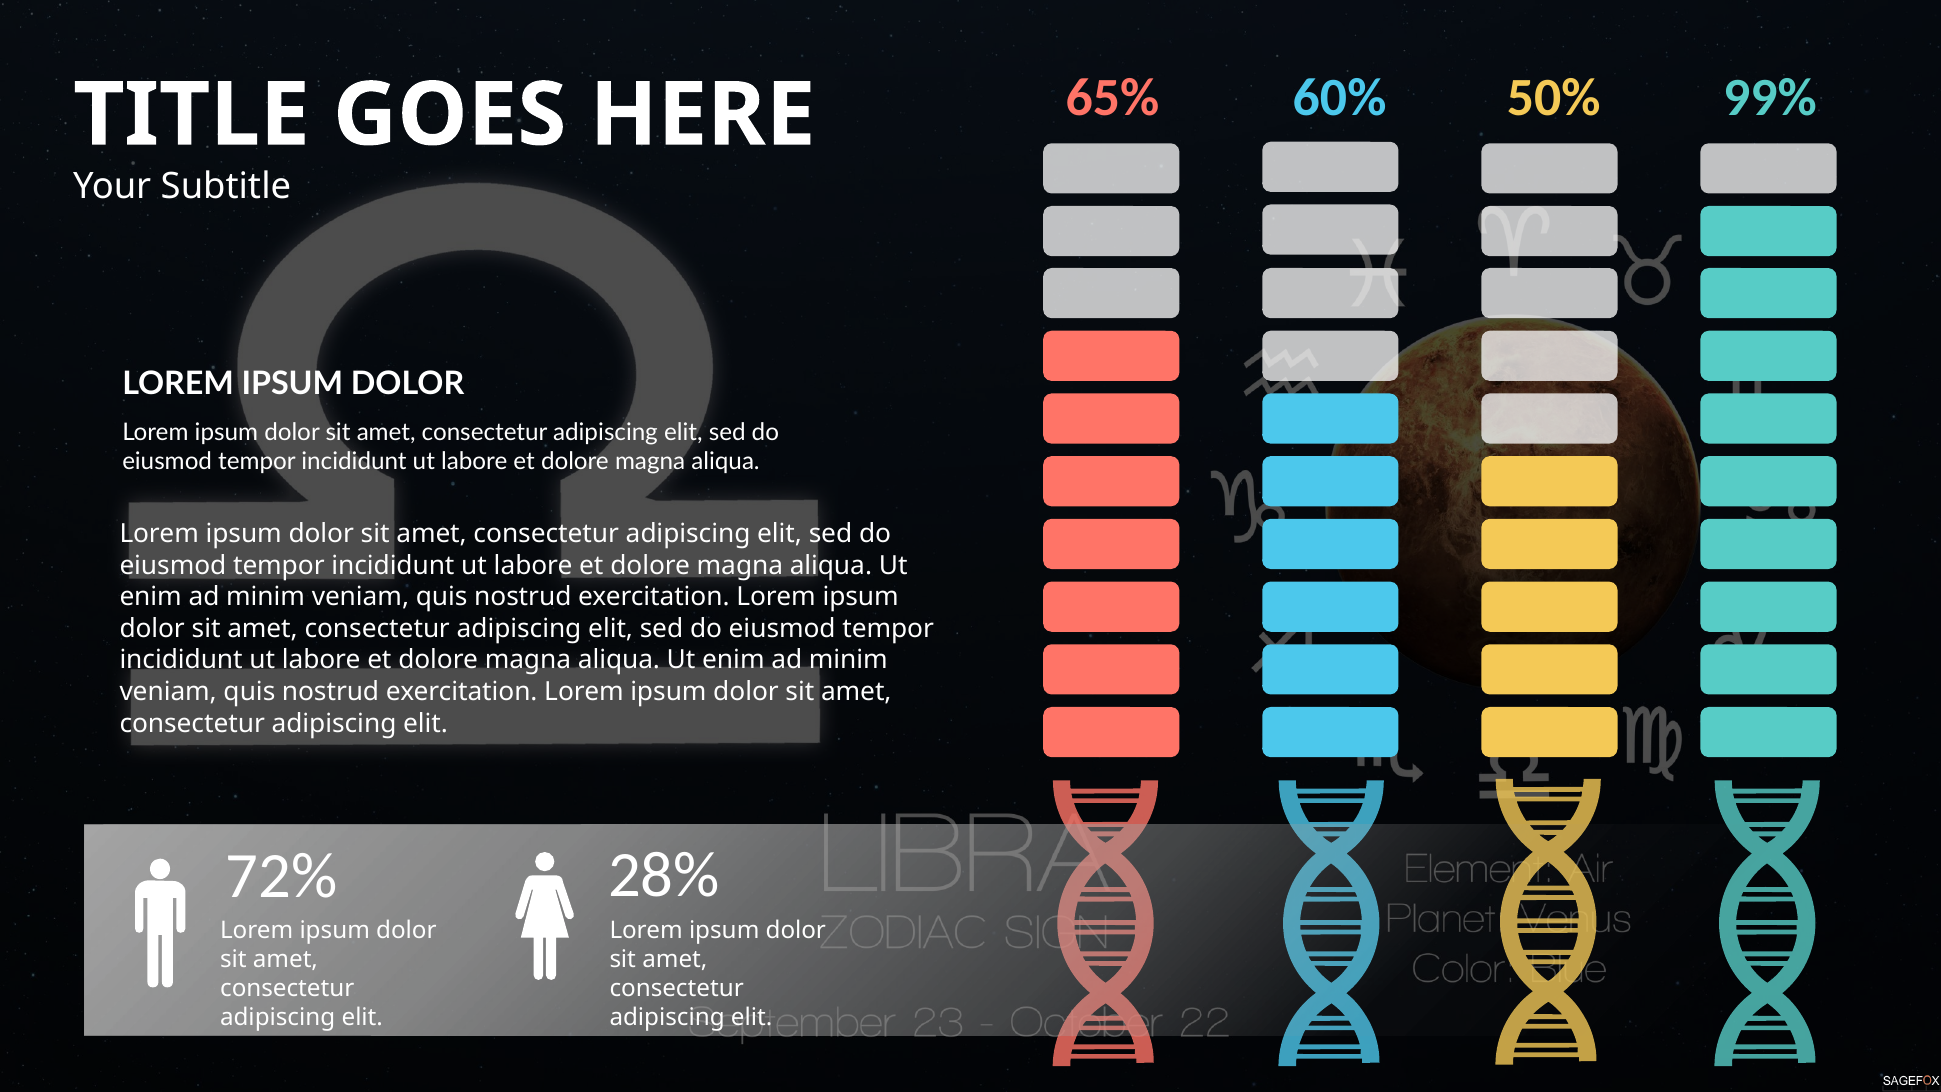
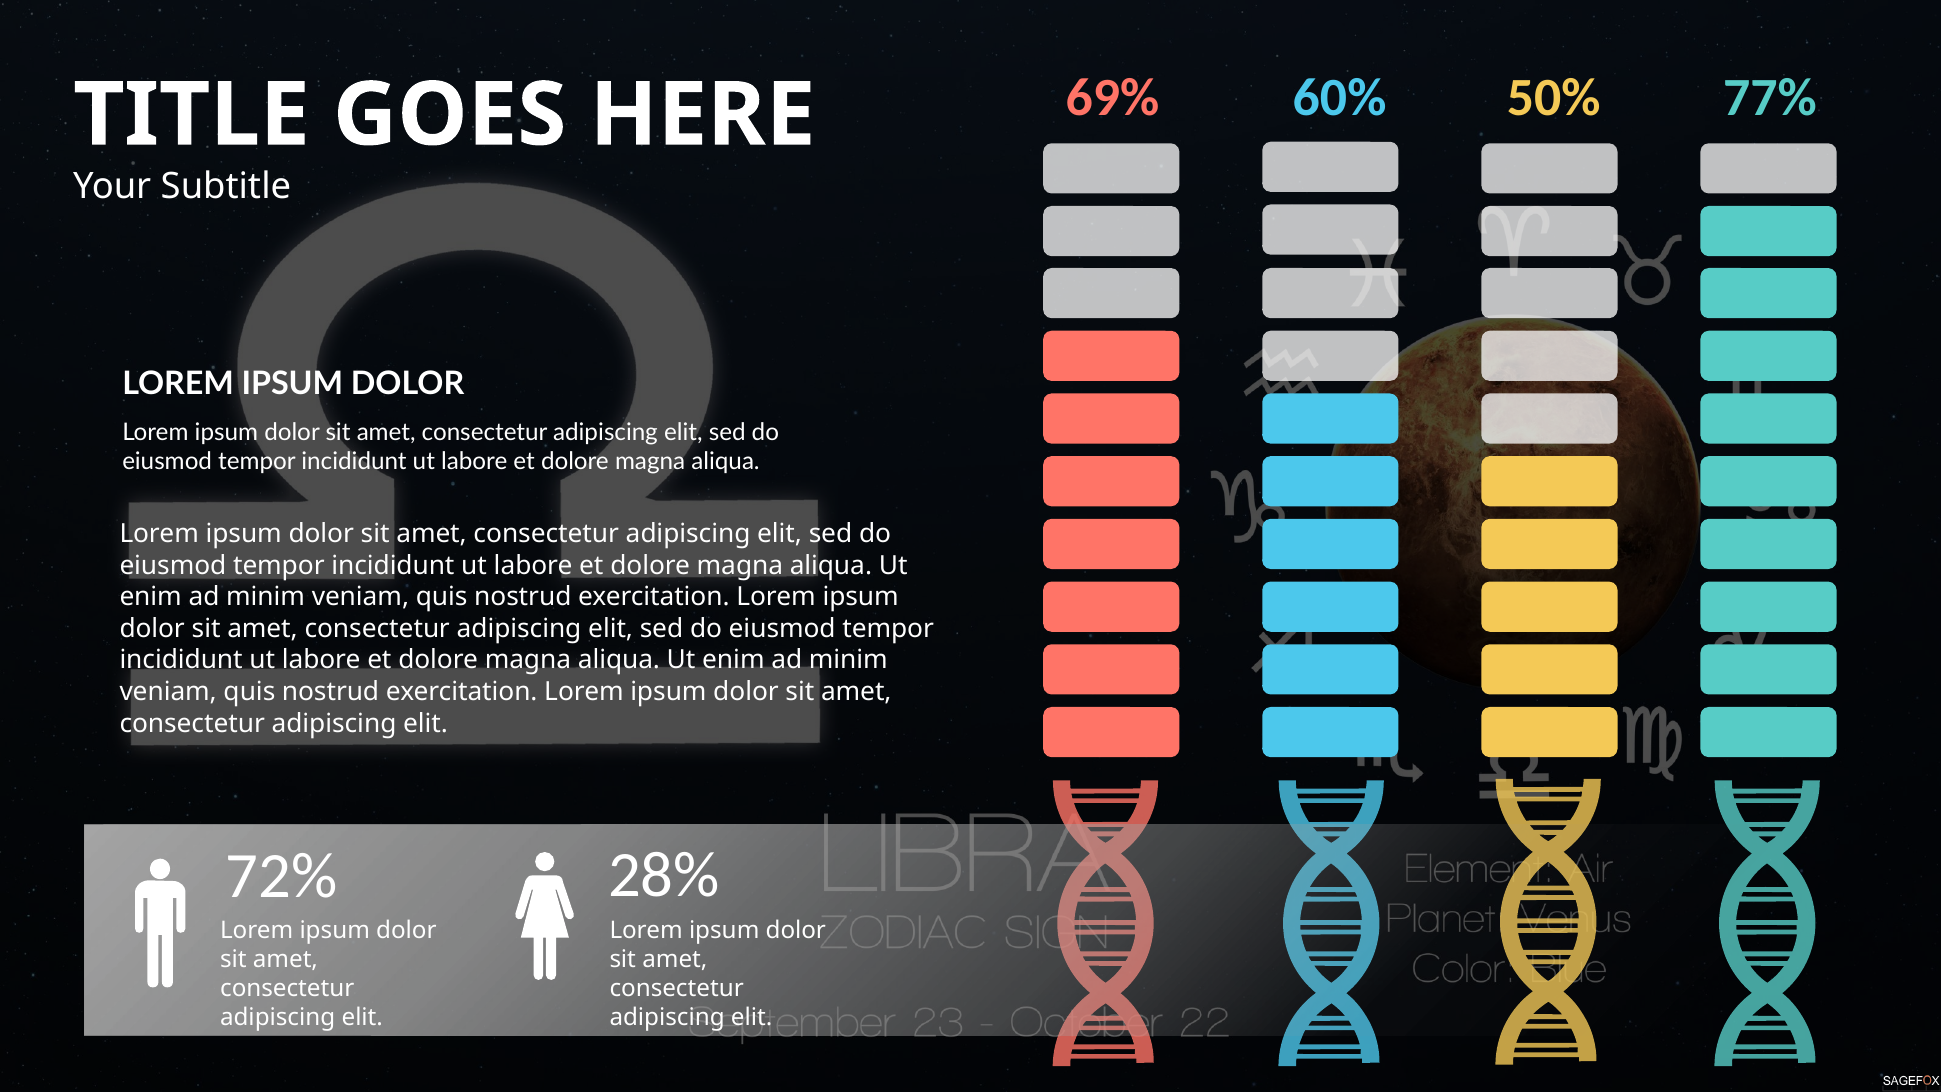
65%: 65% -> 69%
99%: 99% -> 77%
